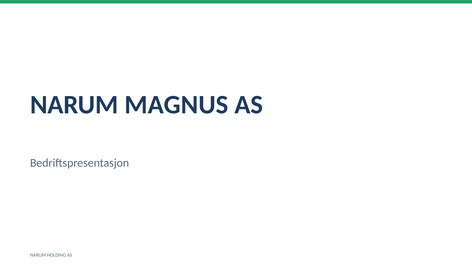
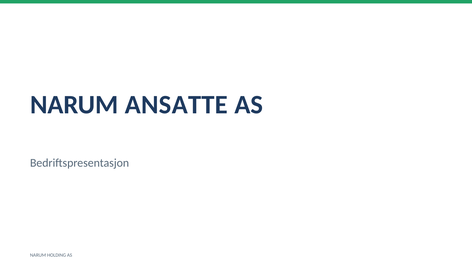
MAGNUS: MAGNUS -> ANSATTE
